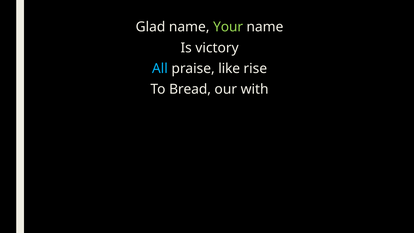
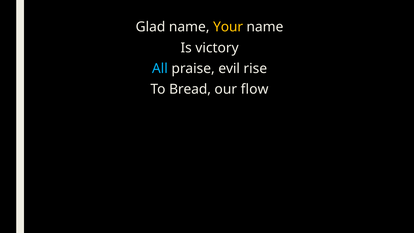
Your colour: light green -> yellow
like: like -> evil
with: with -> flow
